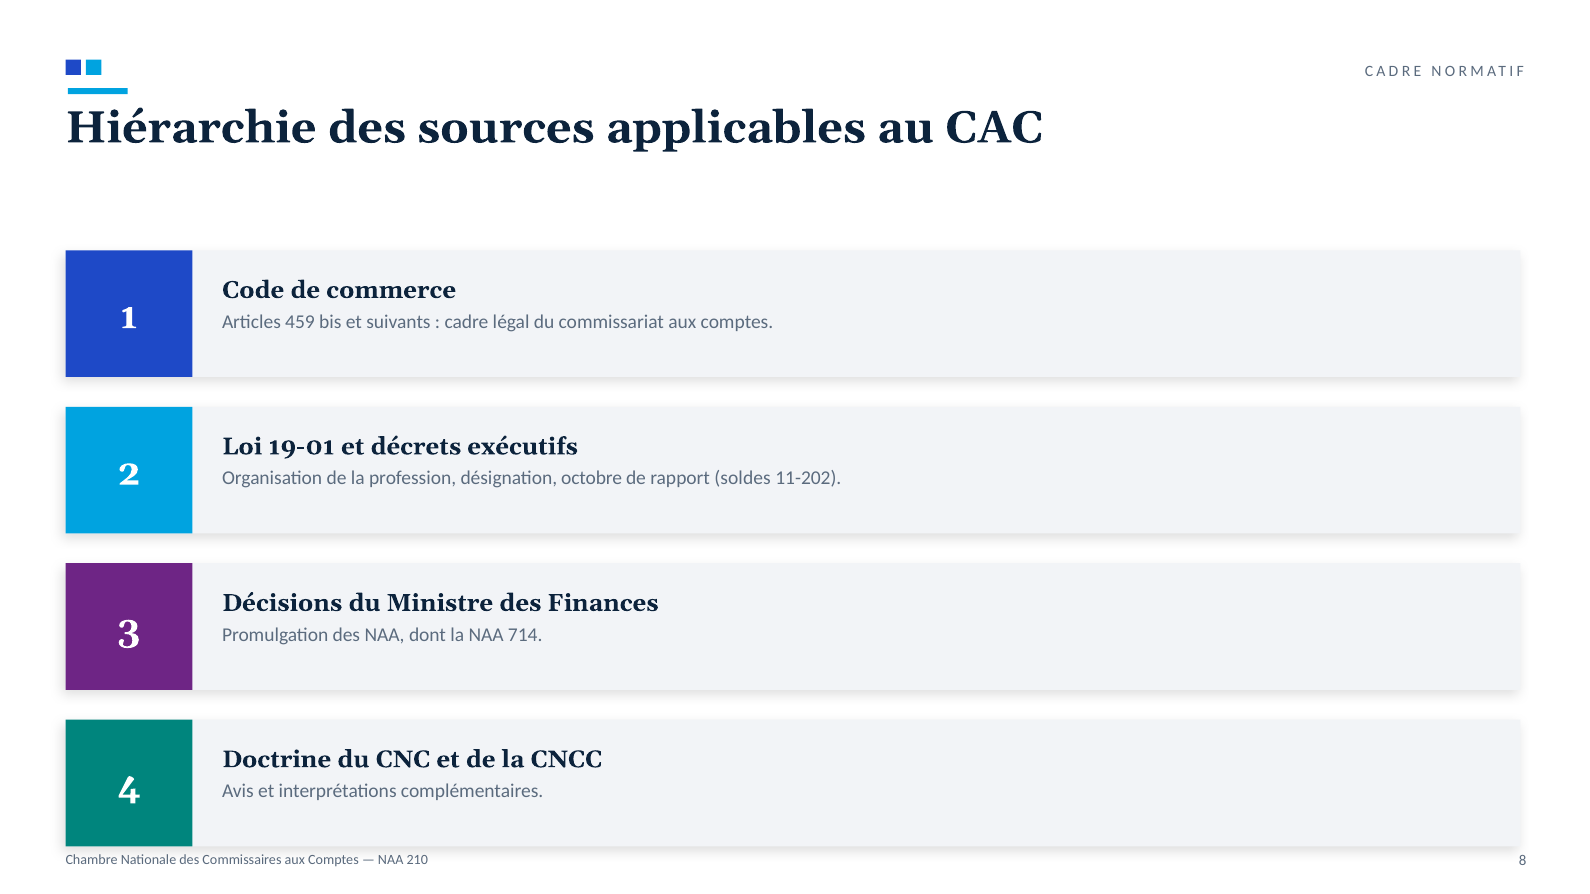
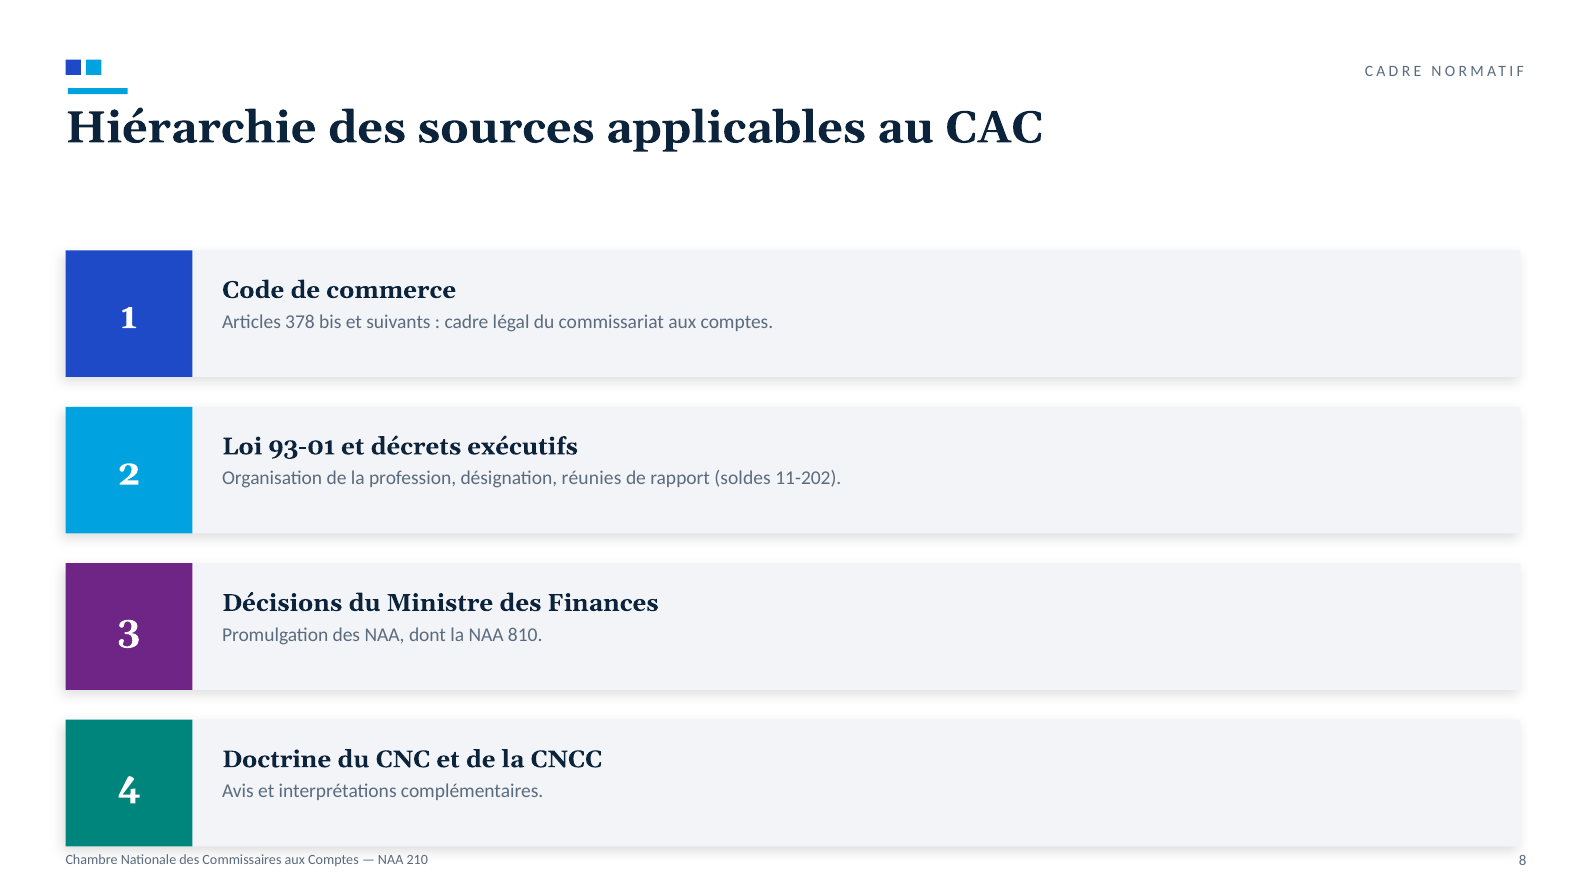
459: 459 -> 378
19-01: 19-01 -> 93-01
octobre: octobre -> réunies
714: 714 -> 810
